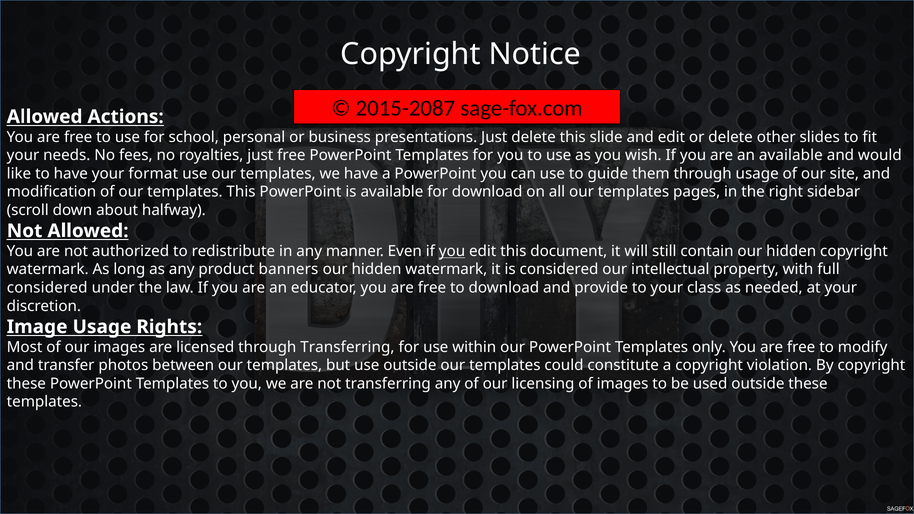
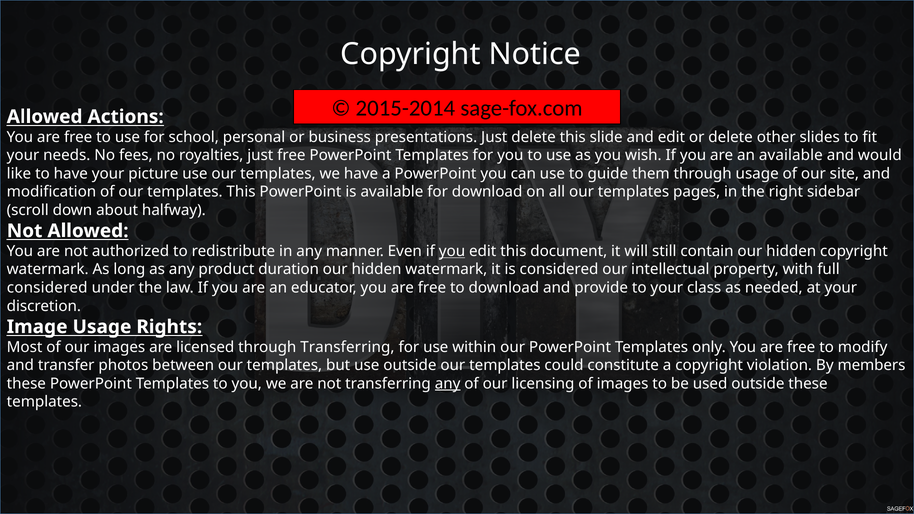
2015-2087: 2015-2087 -> 2015-2014
format: format -> picture
banners: banners -> duration
By copyright: copyright -> members
any at (448, 384) underline: none -> present
